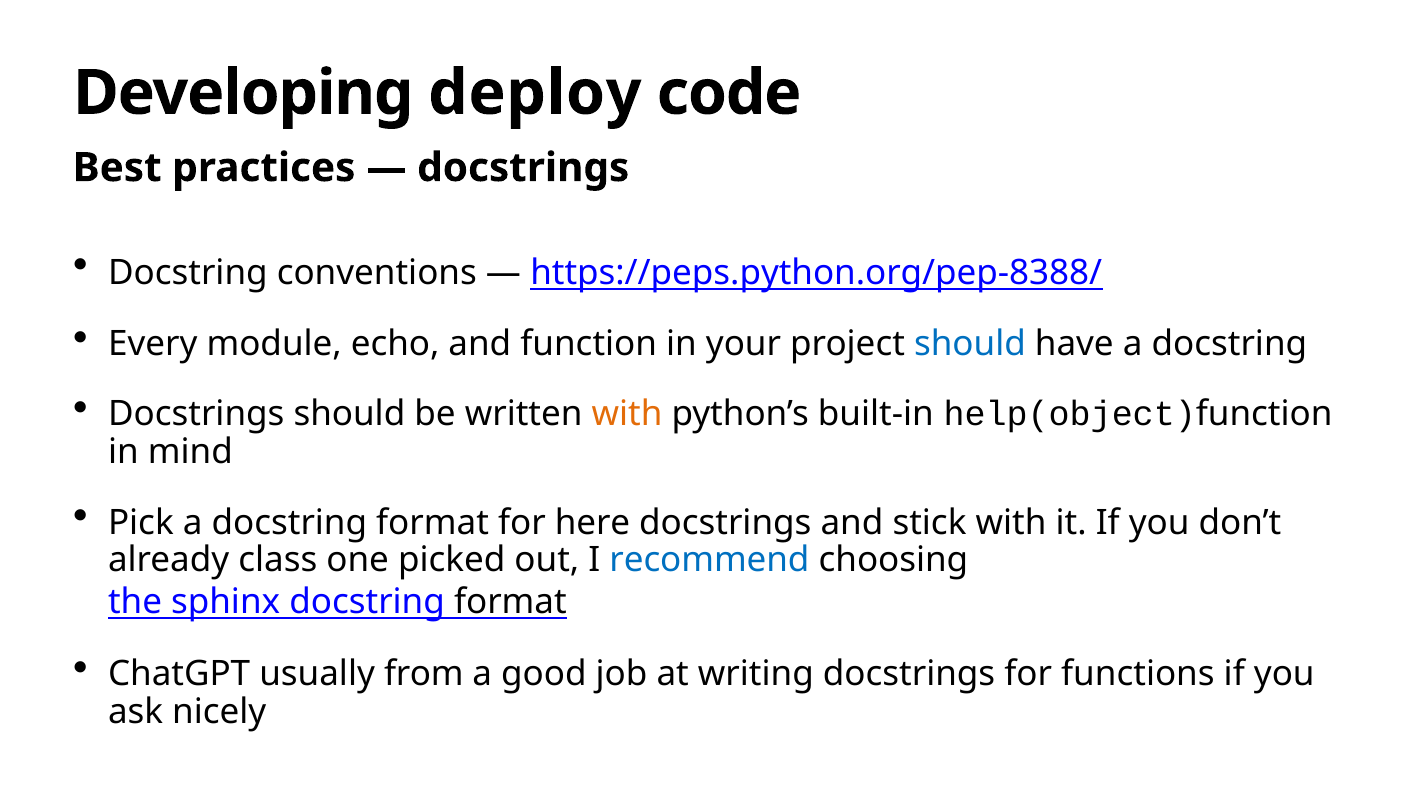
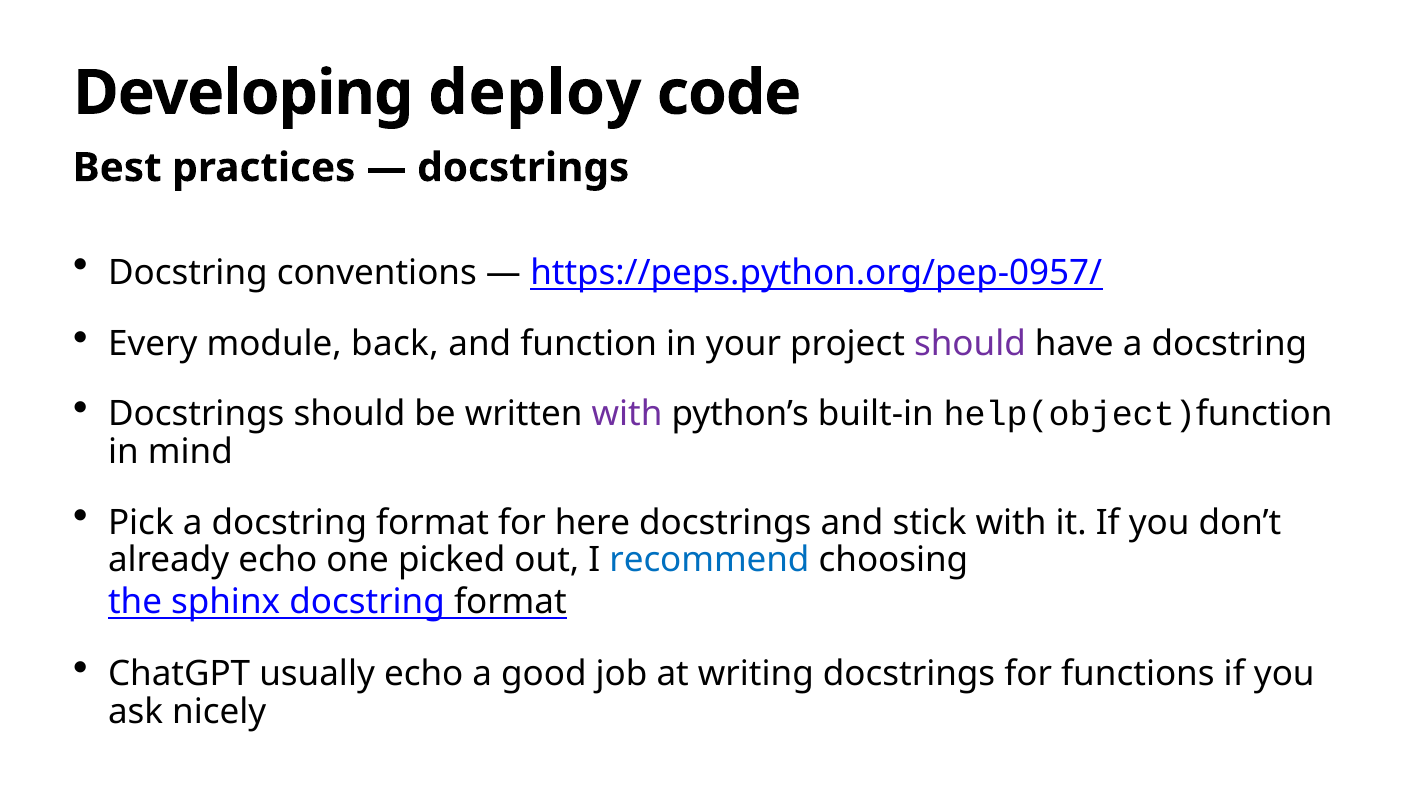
https://peps.python.org/pep-8388/: https://peps.python.org/pep-8388/ -> https://peps.python.org/pep-0957/
echo: echo -> back
should at (970, 344) colour: blue -> purple
with at (627, 414) colour: orange -> purple
already class: class -> echo
usually from: from -> echo
